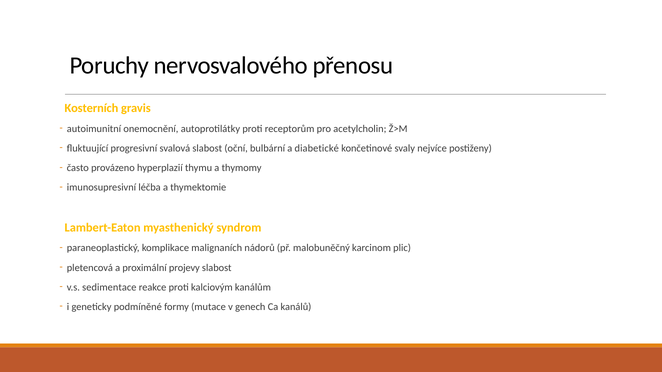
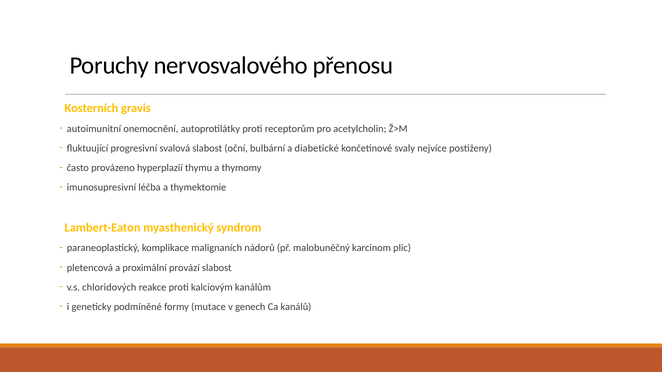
projevy: projevy -> provází
sedimentace: sedimentace -> chloridových
